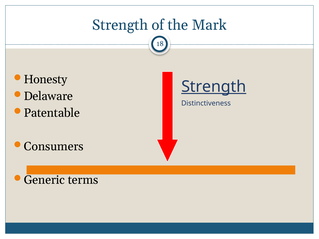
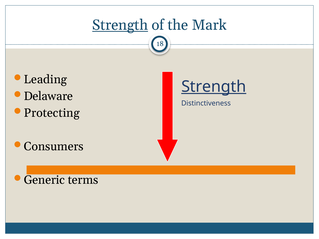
Strength at (120, 25) underline: none -> present
Honesty: Honesty -> Leading
Patentable: Patentable -> Protecting
